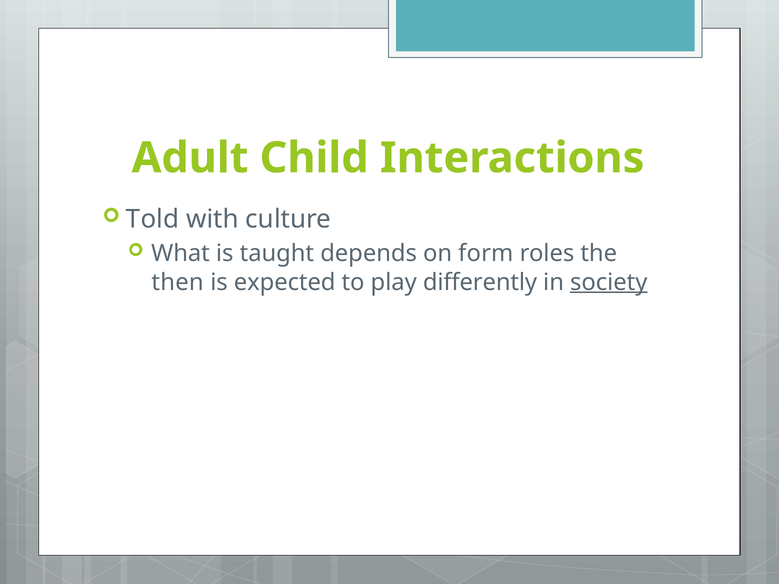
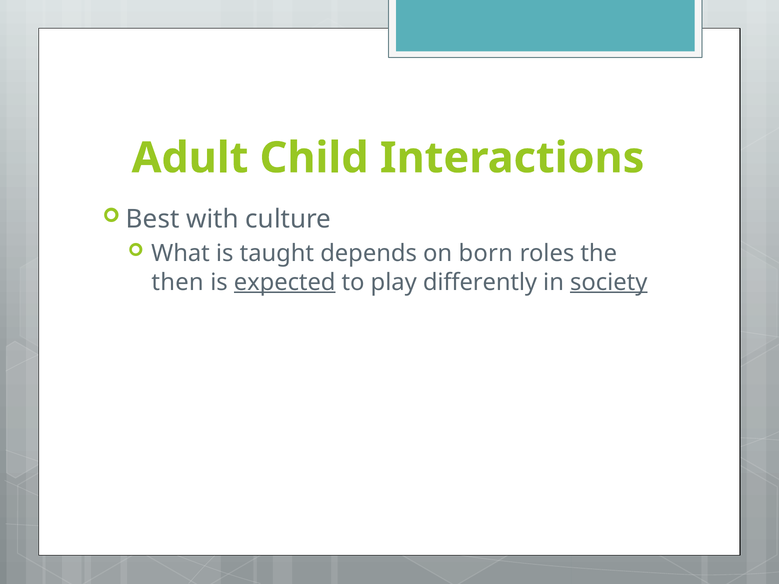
Told: Told -> Best
form: form -> born
expected underline: none -> present
